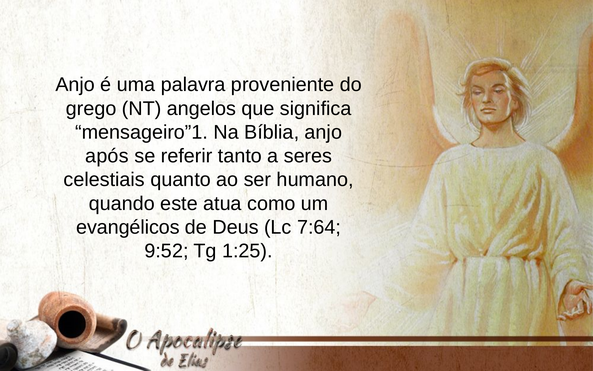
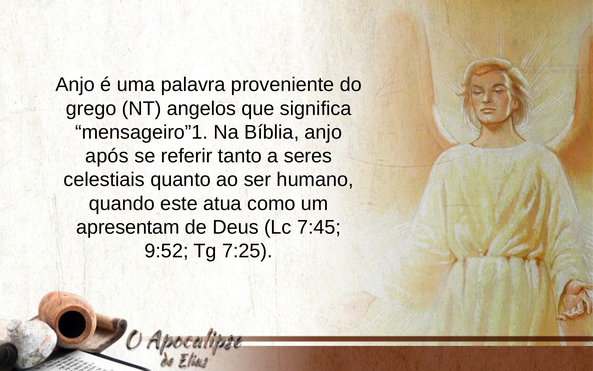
evangélicos: evangélicos -> apresentam
7:64: 7:64 -> 7:45
1:25: 1:25 -> 7:25
